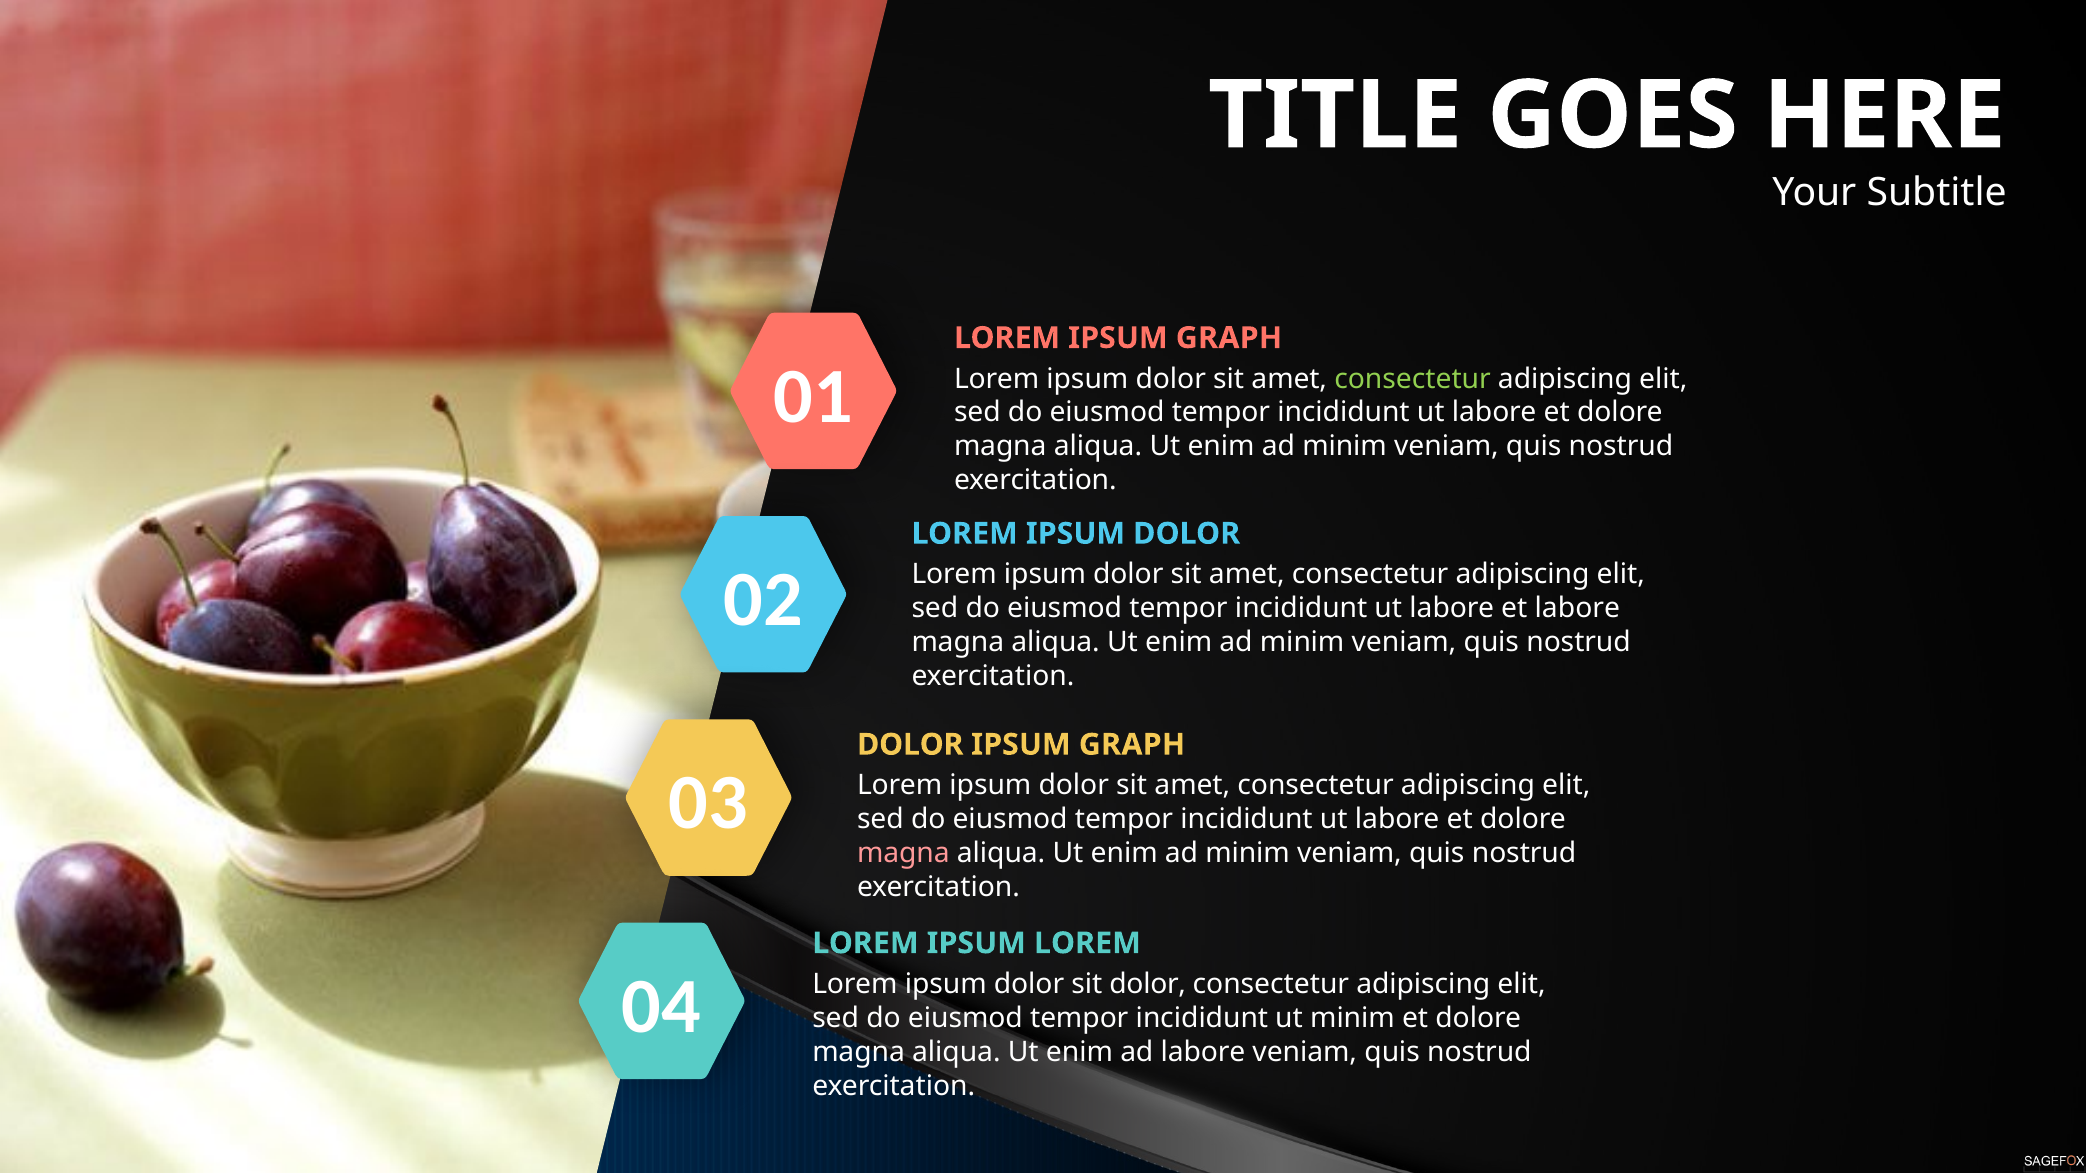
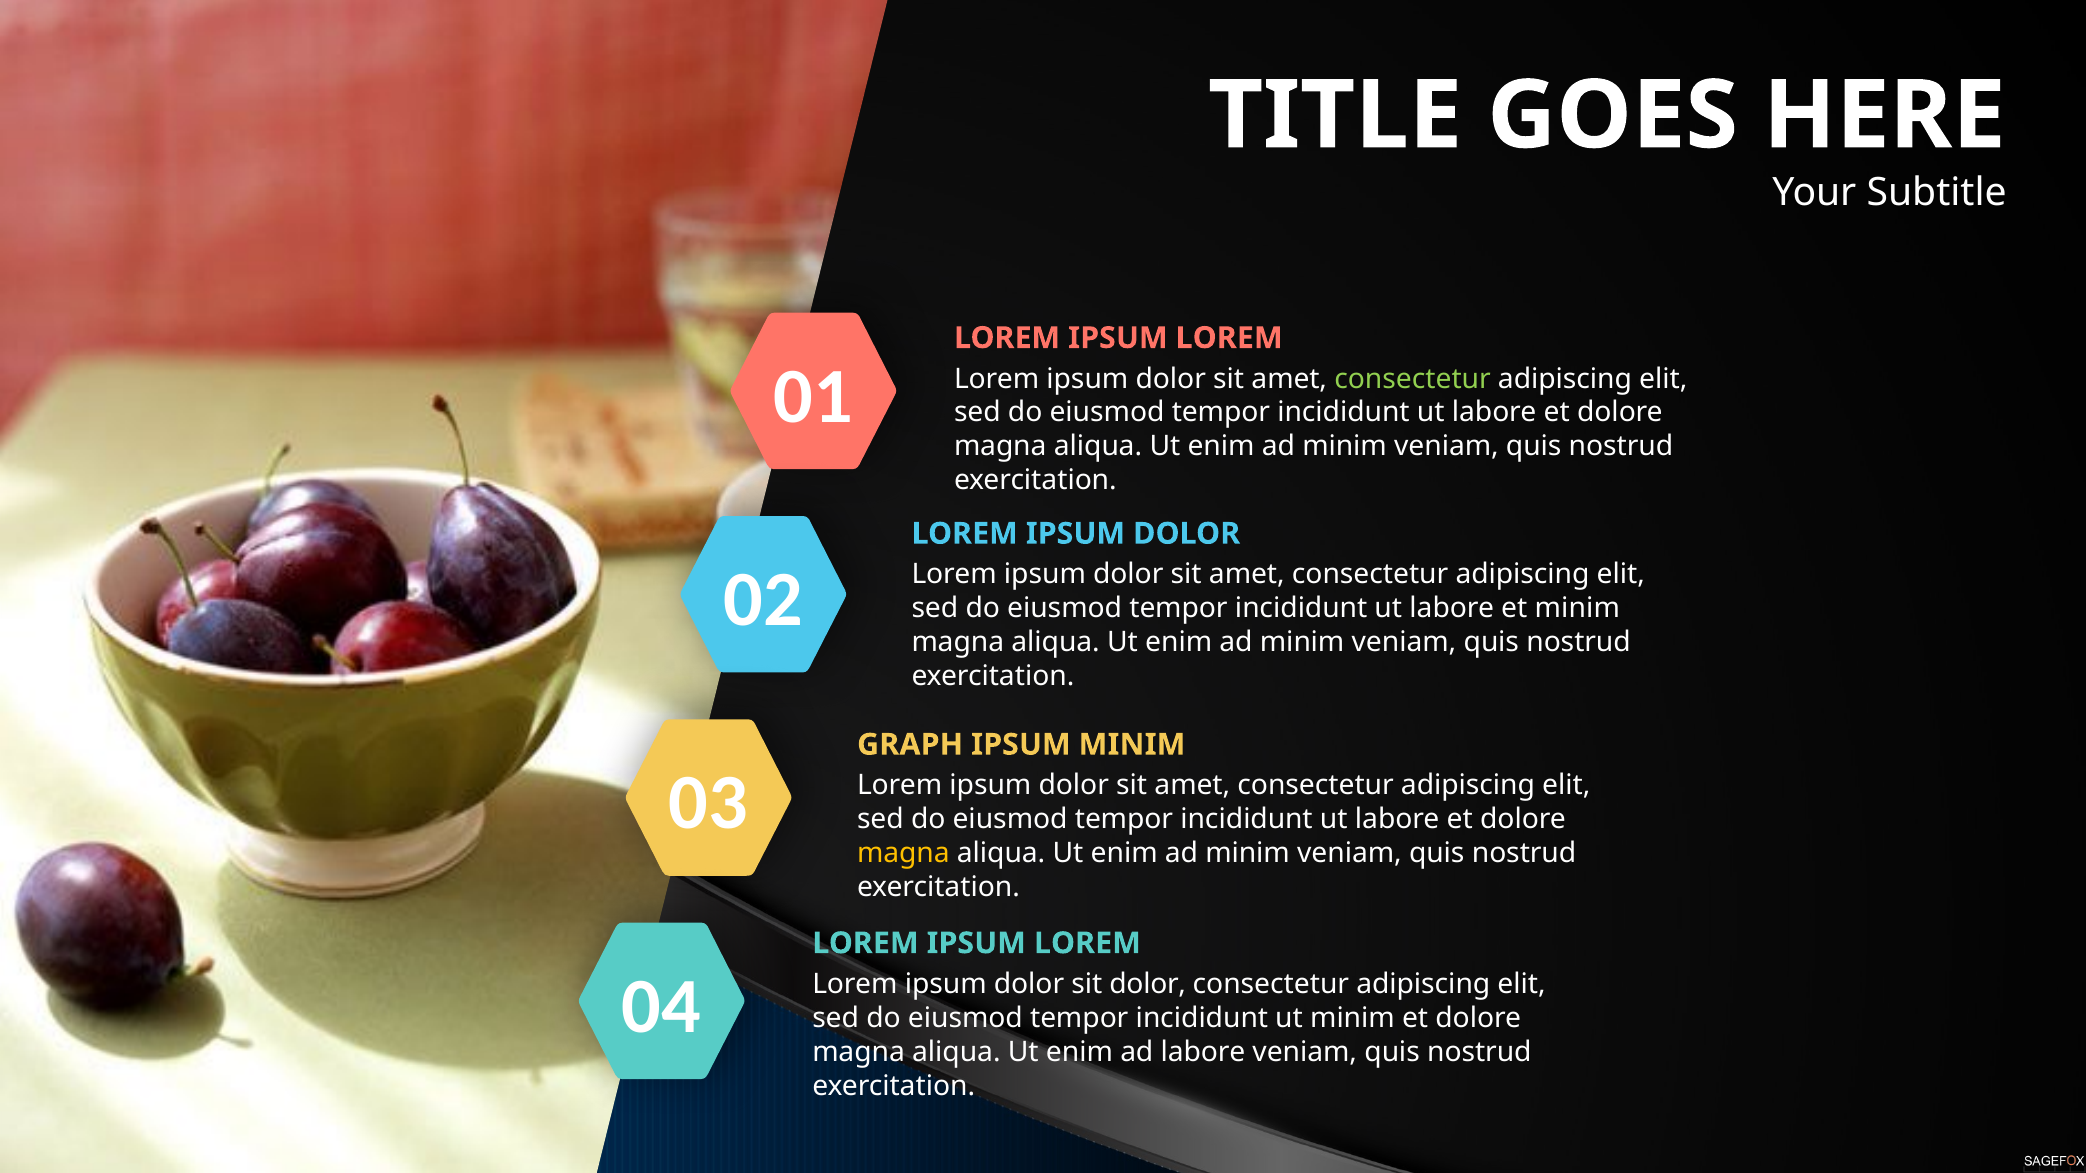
GRAPH at (1229, 338): GRAPH -> LOREM
et labore: labore -> minim
DOLOR at (910, 745): DOLOR -> GRAPH
GRAPH at (1132, 745): GRAPH -> MINIM
magna at (903, 853) colour: pink -> yellow
